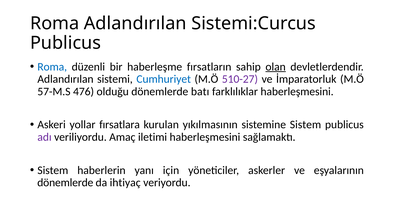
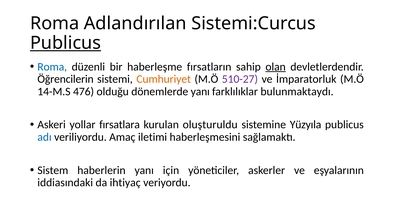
Publicus at (66, 43) underline: none -> present
Adlandırılan at (65, 79): Adlandırılan -> Öğrencilerin
Cumhuriyet colour: blue -> orange
57-M.S: 57-M.S -> 14-M.S
dönemlerde batı: batı -> yanı
farklılıklar haberleşmesini: haberleşmesini -> bulunmaktaydı
yıkılmasının: yıkılmasının -> oluşturuldu
sistemine Sistem: Sistem -> Yüzyıla
adı colour: purple -> blue
dönemlerde at (65, 182): dönemlerde -> iddiasındaki
